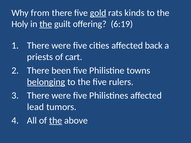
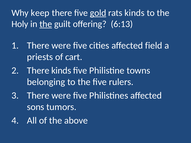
from: from -> keep
6:19: 6:19 -> 6:13
back: back -> field
There been: been -> kinds
belonging underline: present -> none
lead: lead -> sons
the at (56, 121) underline: present -> none
